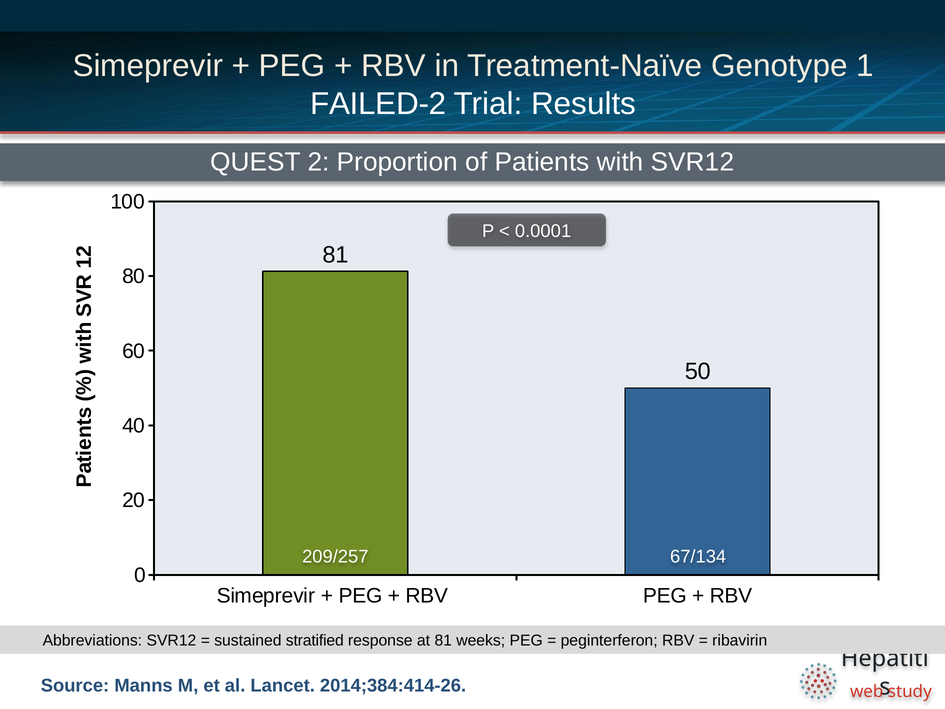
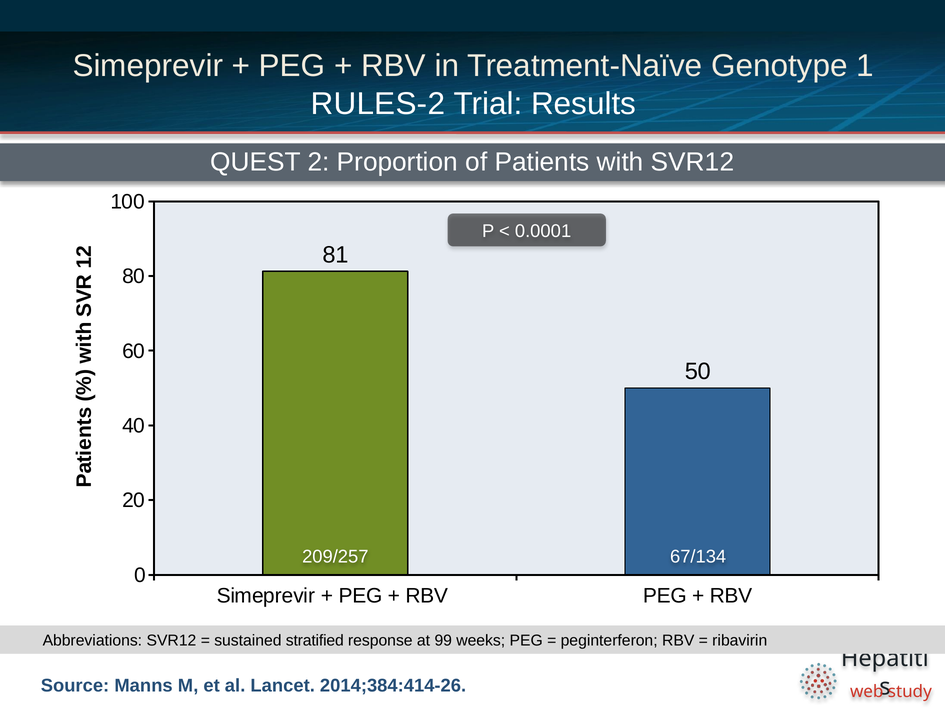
FAILED-2: FAILED-2 -> RULES-2
at 81: 81 -> 99
